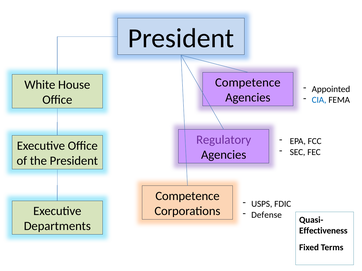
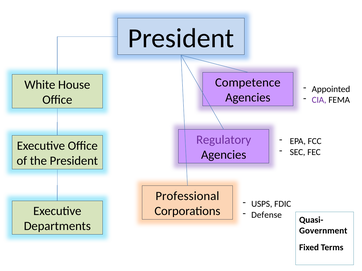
CIA colour: blue -> purple
Competence at (187, 196): Competence -> Professional
Effectiveness: Effectiveness -> Government
